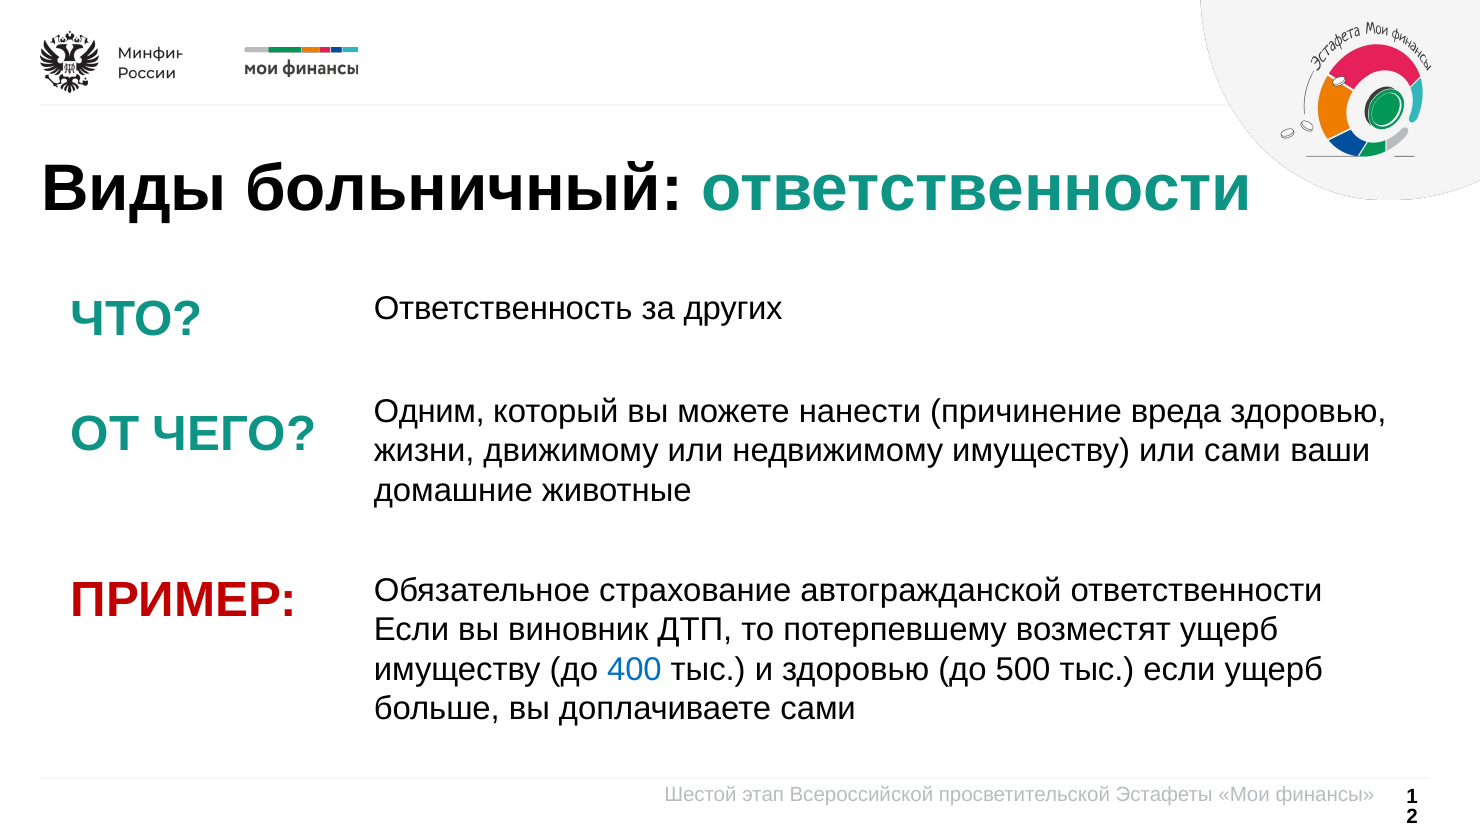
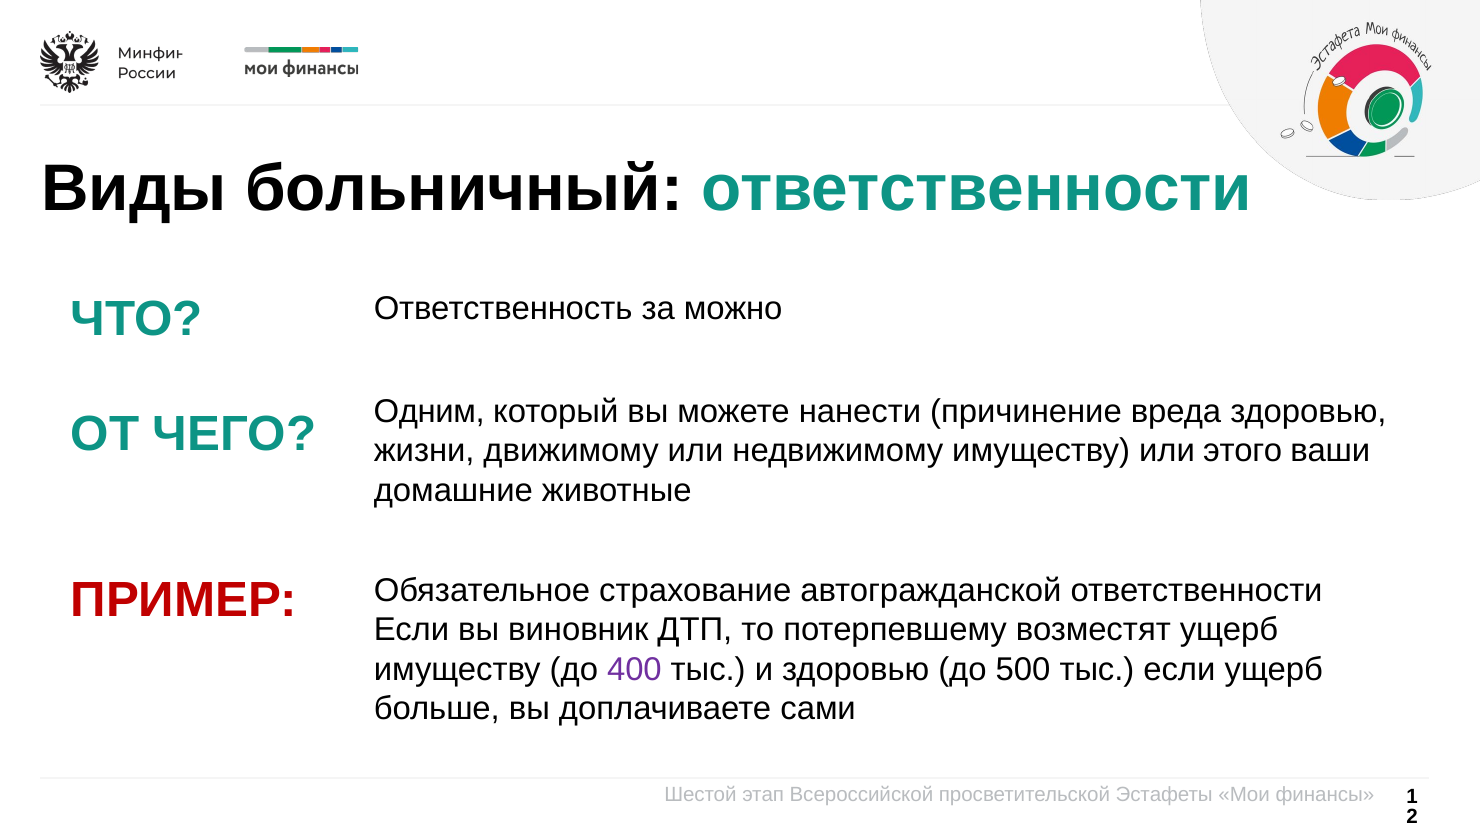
других: других -> можно
или сами: сами -> этого
400 colour: blue -> purple
